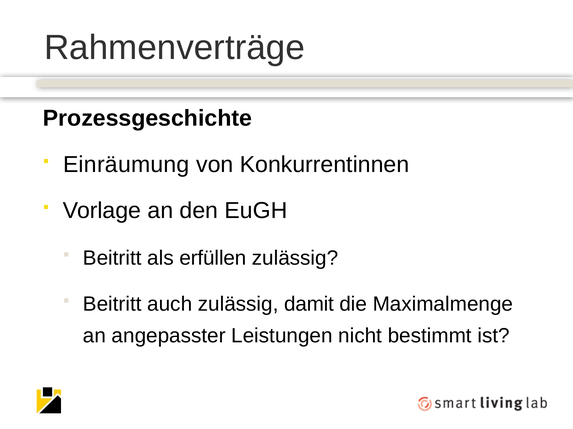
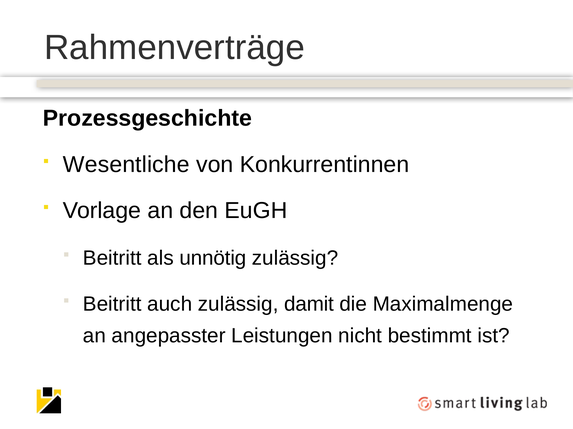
Einräumung: Einräumung -> Wesentliche
erfüllen: erfüllen -> unnötig
